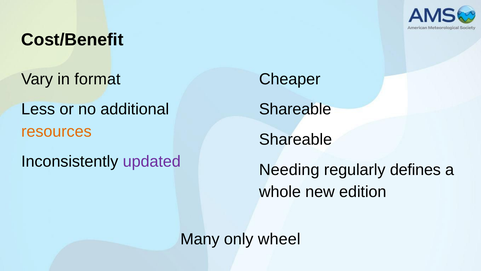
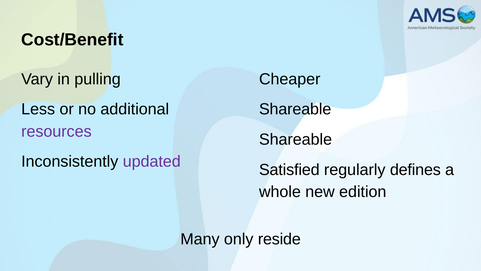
format: format -> pulling
resources colour: orange -> purple
Needing: Needing -> Satisfied
wheel: wheel -> reside
